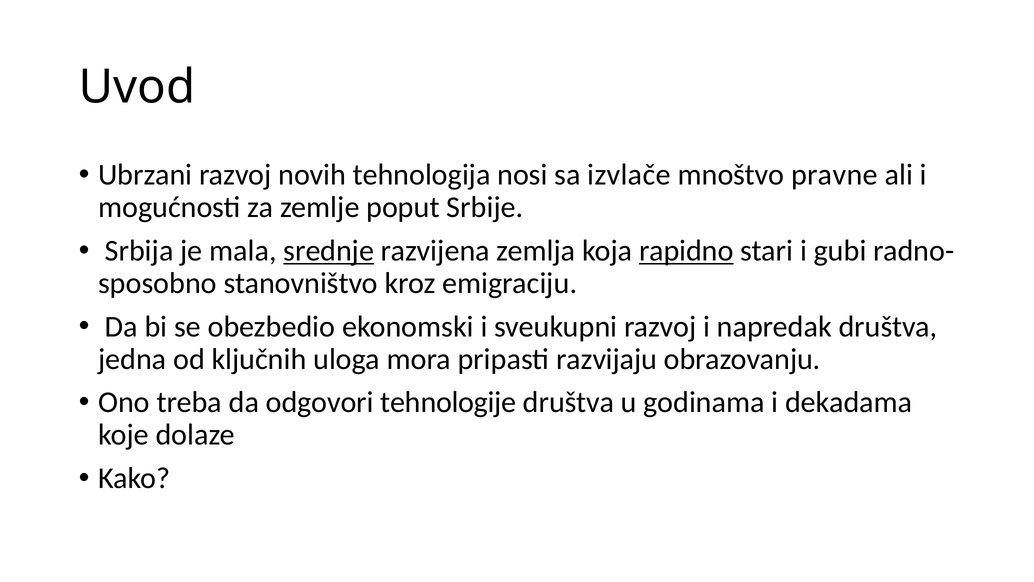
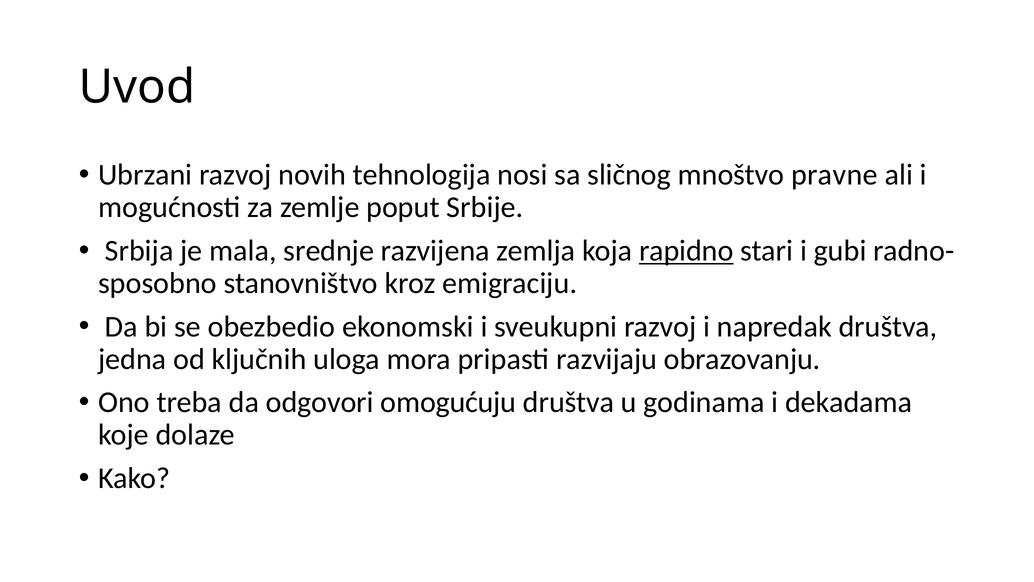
izvlače: izvlače -> sličnog
srednje underline: present -> none
tehnologije: tehnologije -> omogućuju
